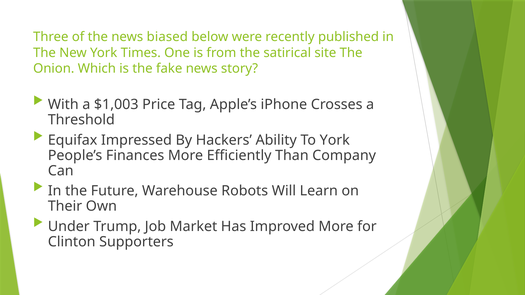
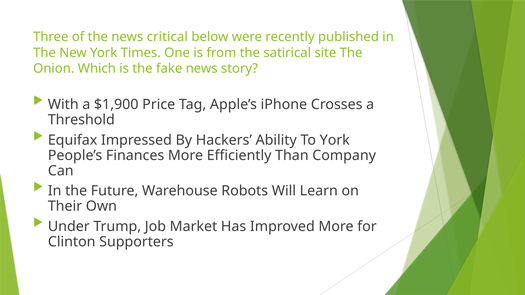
biased: biased -> critical
$1,003: $1,003 -> $1,900
